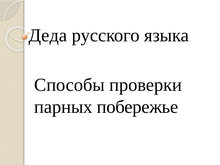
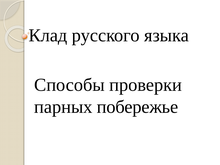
Деда: Деда -> Клад
